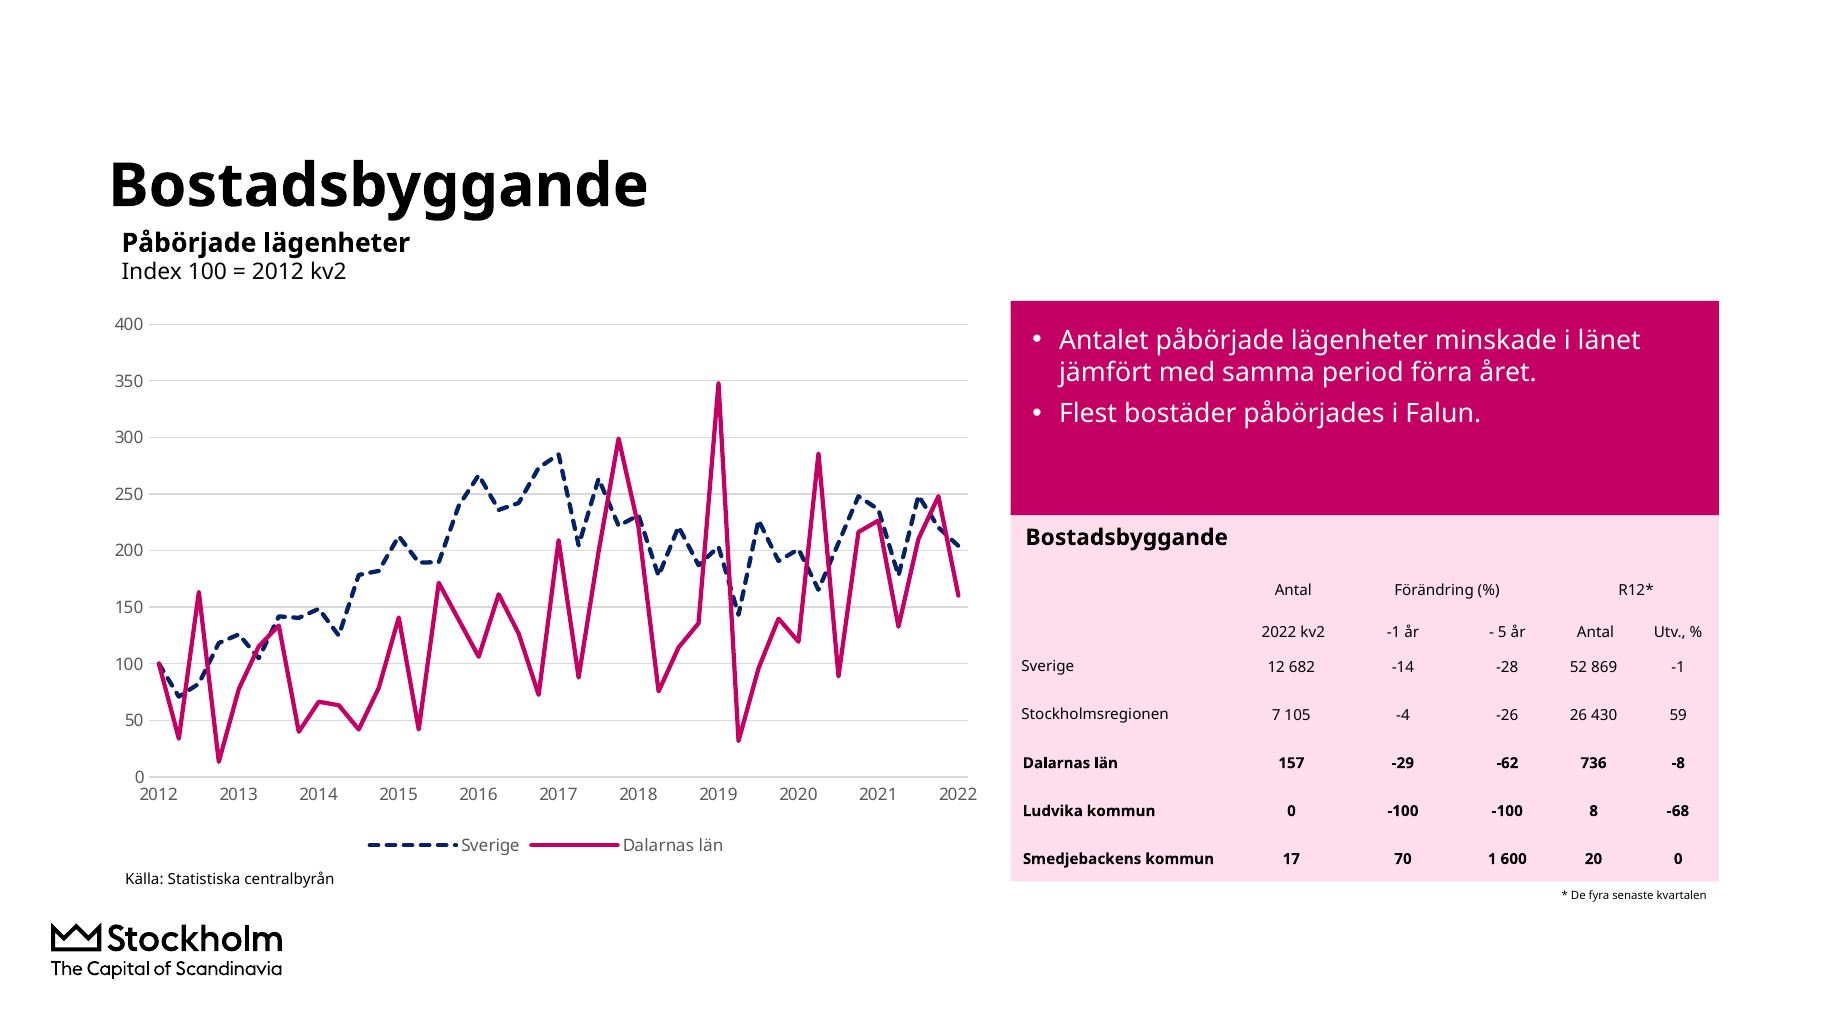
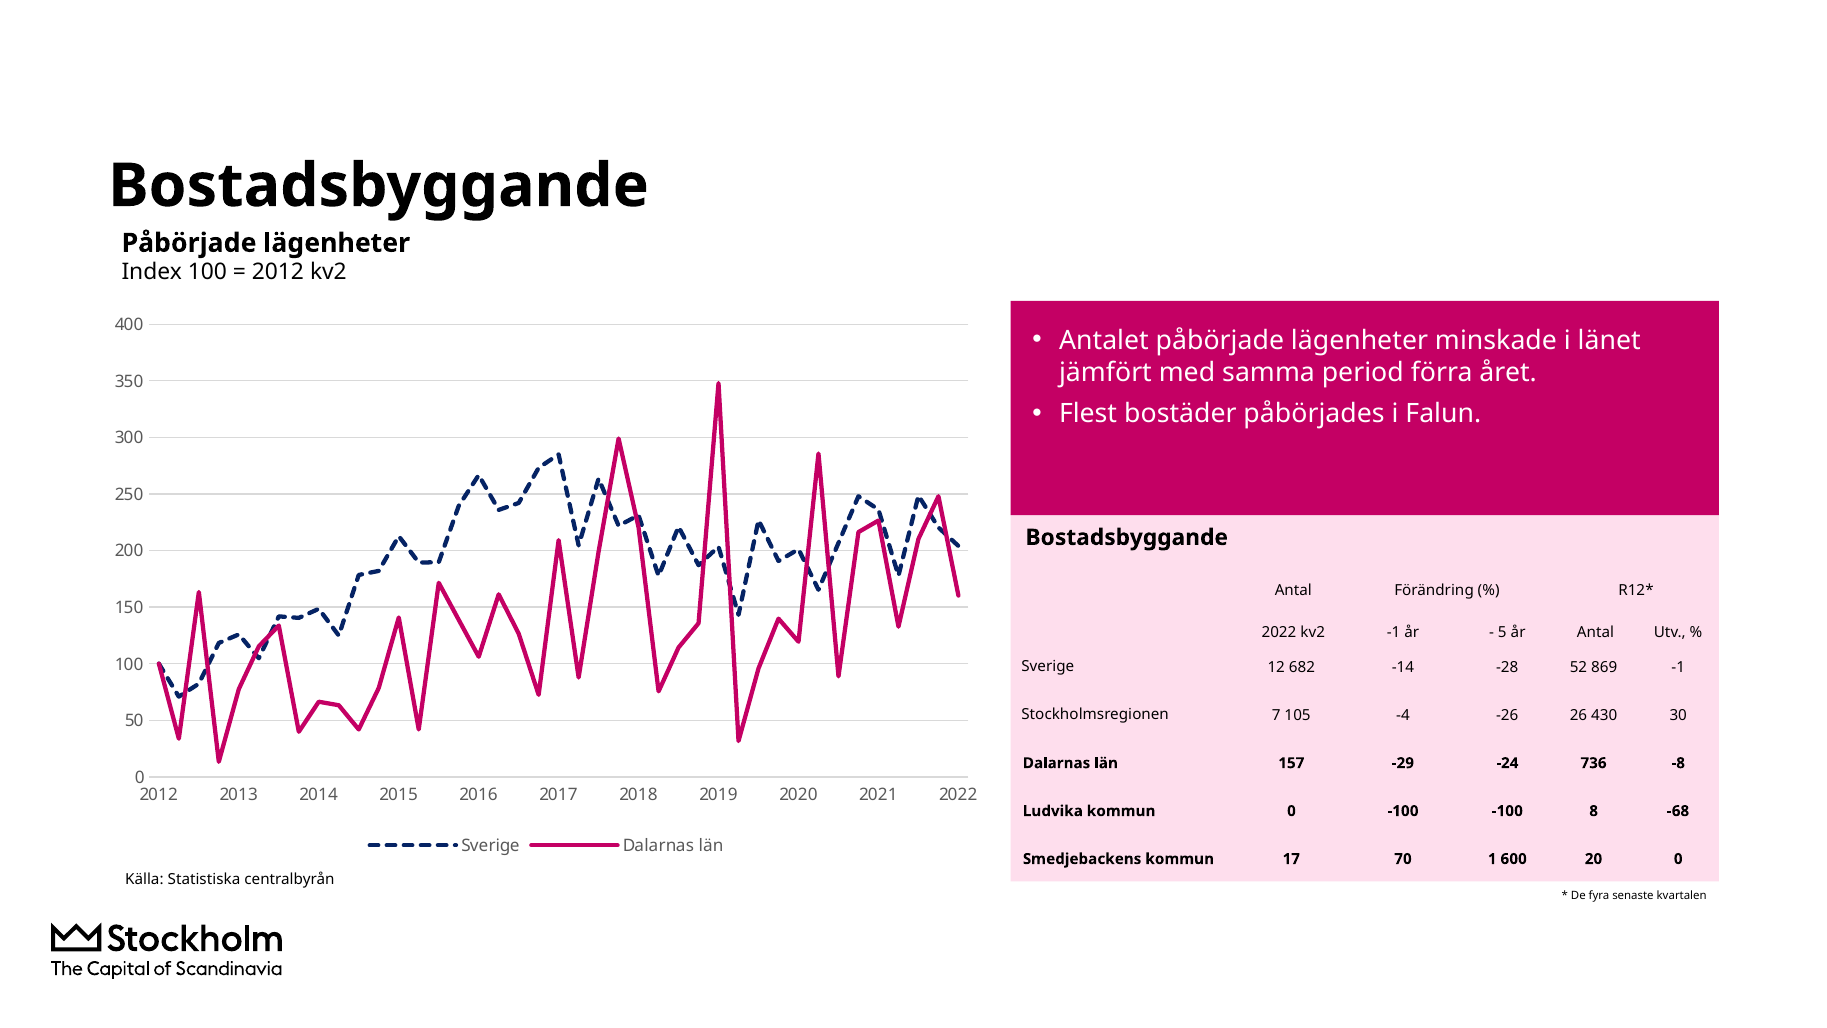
59: 59 -> 30
-62: -62 -> -24
